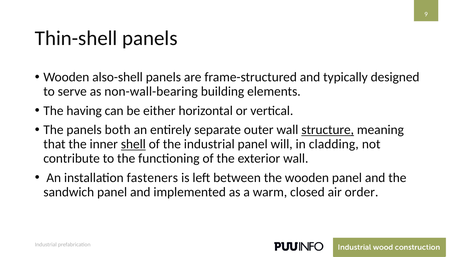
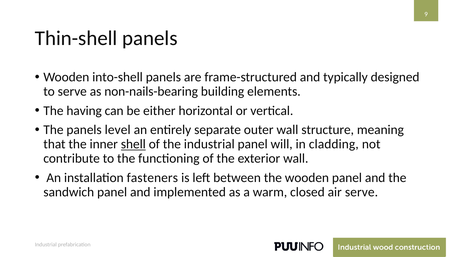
also-shell: also-shell -> into-shell
non-wall-bearing: non-wall-bearing -> non-nails-bearing
both: both -> level
structure underline: present -> none
air order: order -> serve
